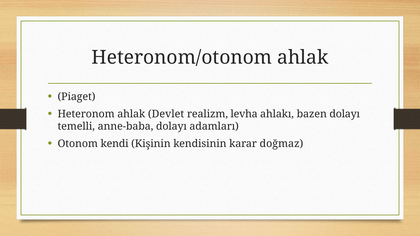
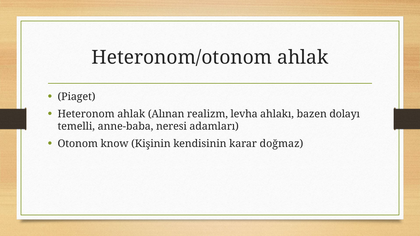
Devlet: Devlet -> Alınan
anne-baba dolayı: dolayı -> neresi
kendi: kendi -> know
